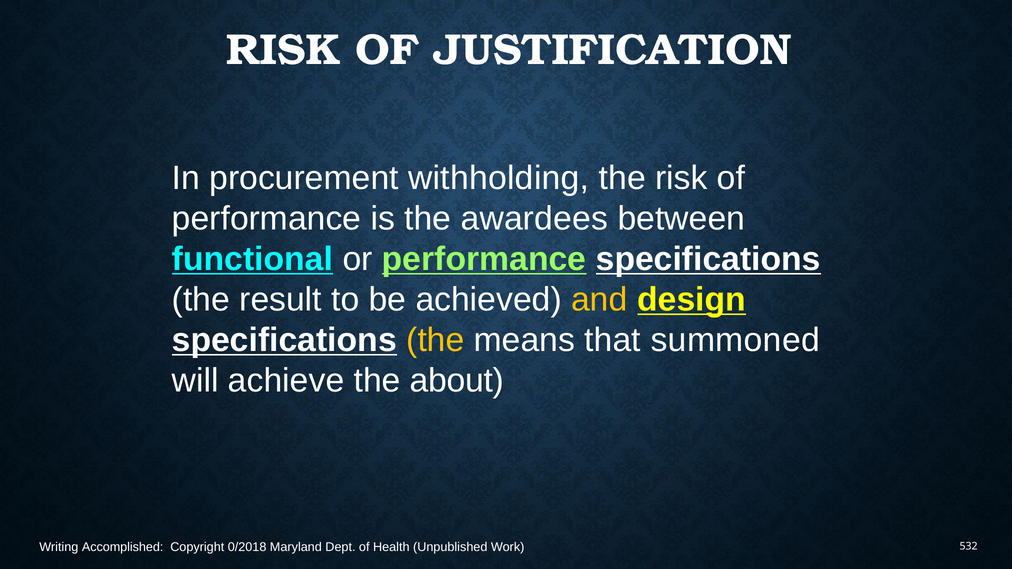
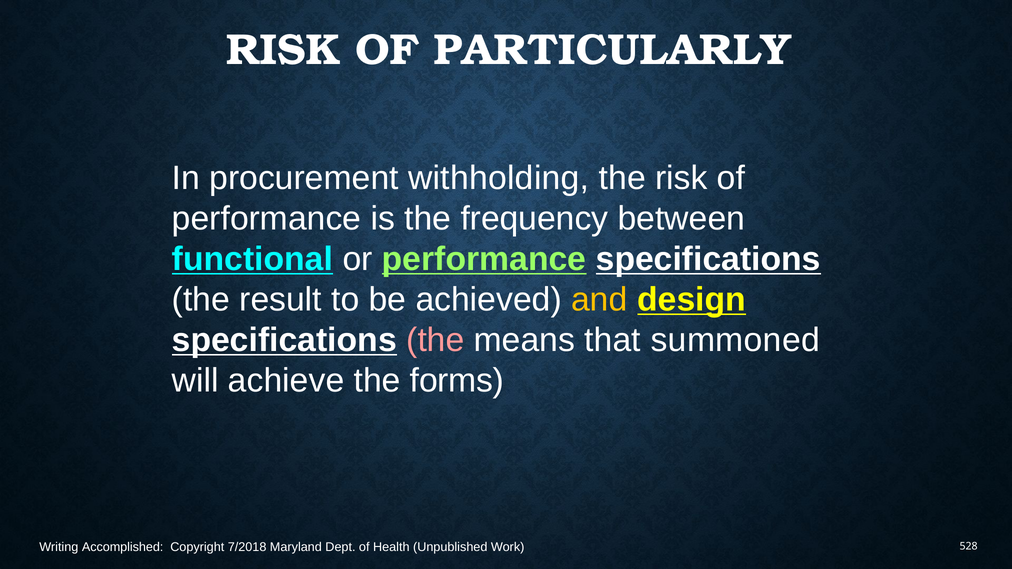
JUSTIFICATION: JUSTIFICATION -> PARTICULARLY
awardees: awardees -> frequency
the at (435, 340) colour: yellow -> pink
about: about -> forms
0/2018: 0/2018 -> 7/2018
532: 532 -> 528
